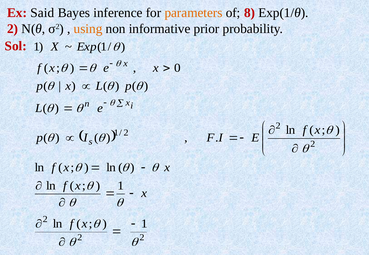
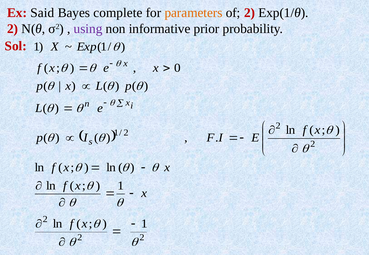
inference: inference -> complete
of 8: 8 -> 2
using colour: orange -> purple
